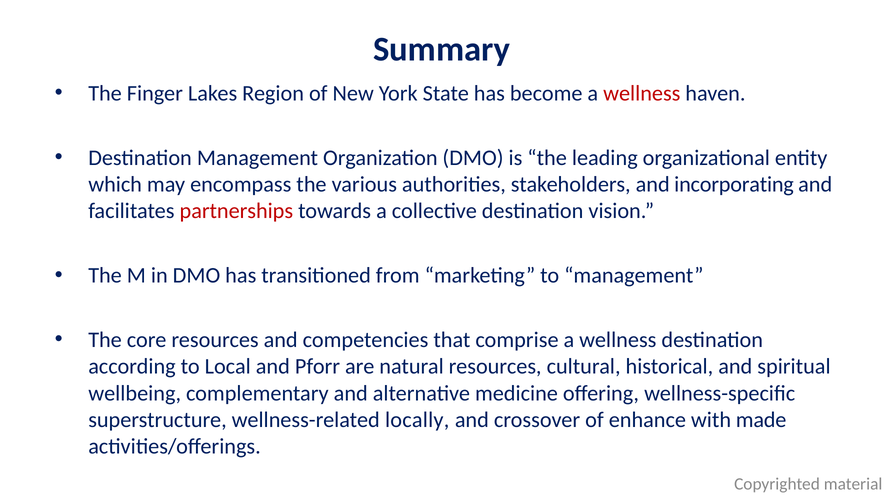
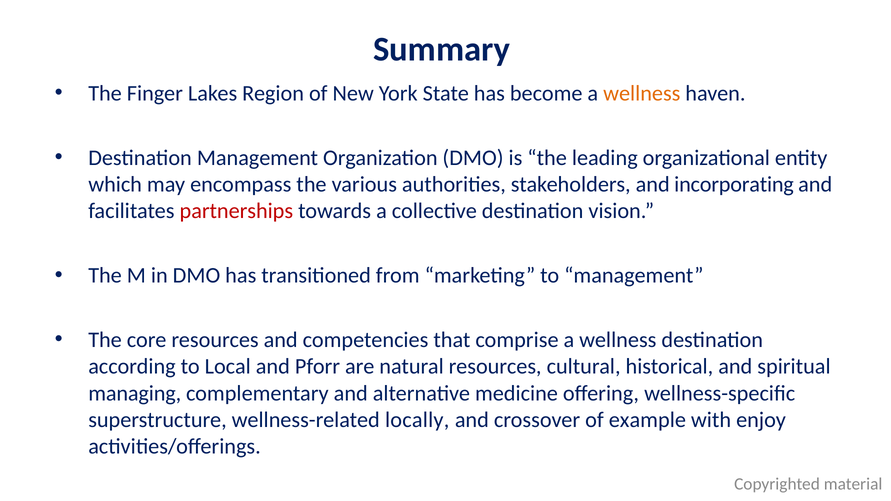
wellness at (642, 93) colour: red -> orange
wellbeing: wellbeing -> managing
enhance: enhance -> example
made: made -> enjoy
